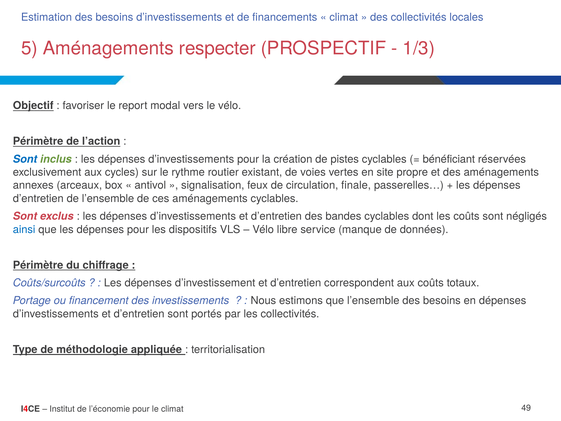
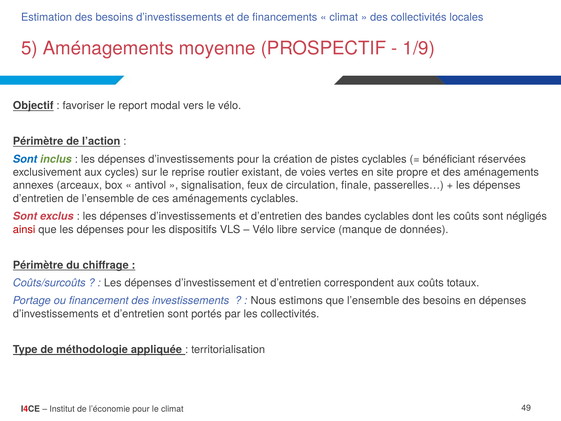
respecter: respecter -> moyenne
1/3: 1/3 -> 1/9
rythme: rythme -> reprise
ainsi colour: blue -> red
